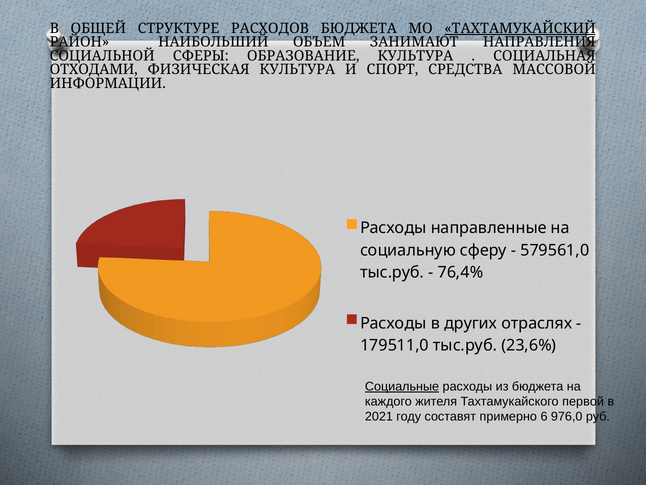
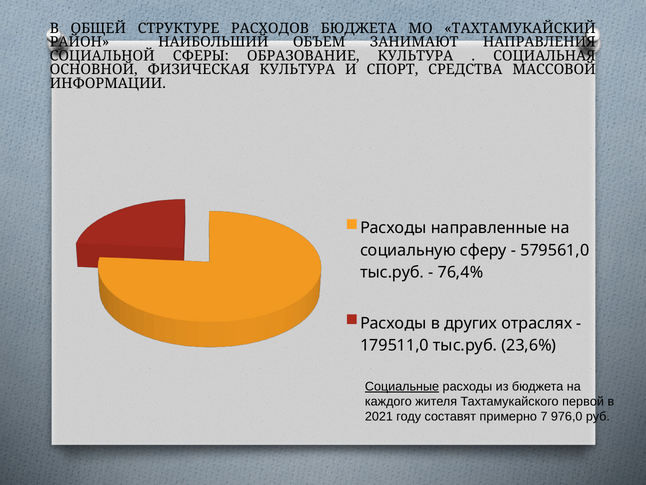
ТАХТАМУКАЙСКИЙ underline: present -> none
ОТХОДАМИ: ОТХОДАМИ -> ОСНОВНОЙ
6: 6 -> 7
